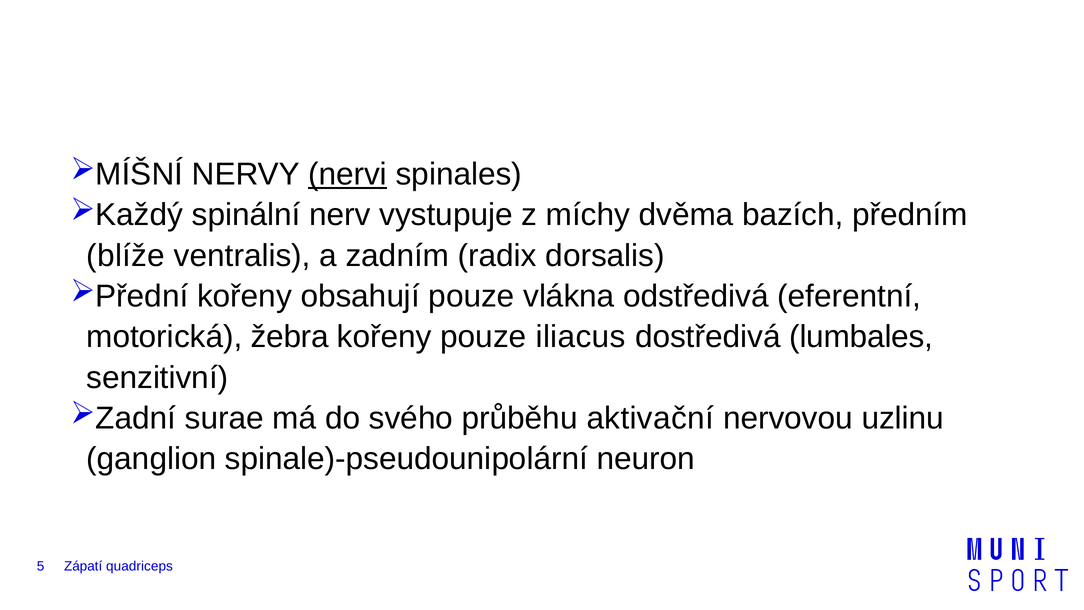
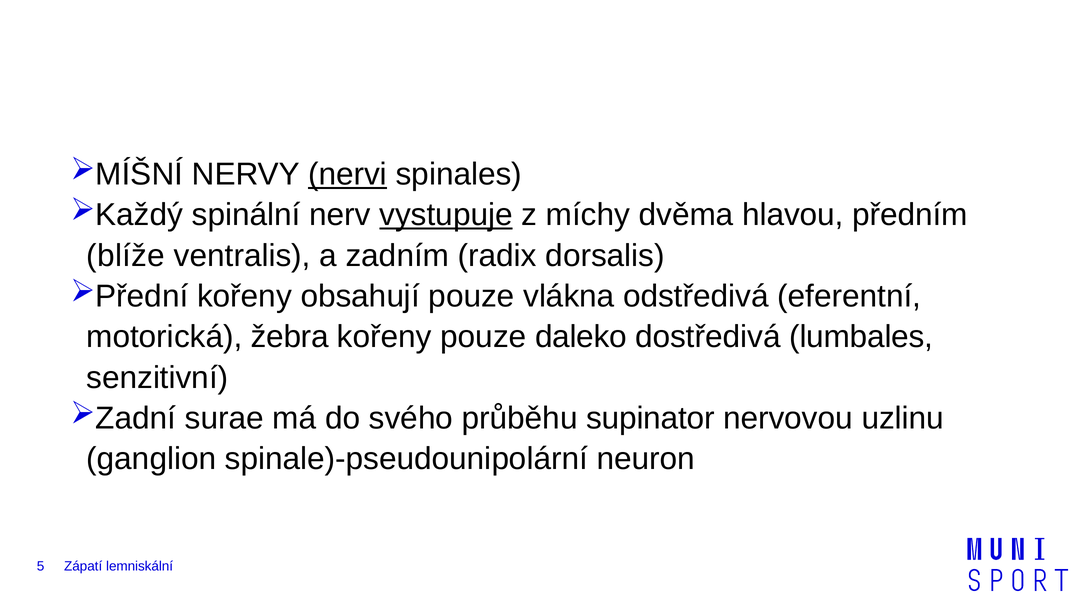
vystupuje underline: none -> present
bazích: bazích -> hlavou
iliacus: iliacus -> daleko
aktivační: aktivační -> supinator
quadriceps: quadriceps -> lemniskální
